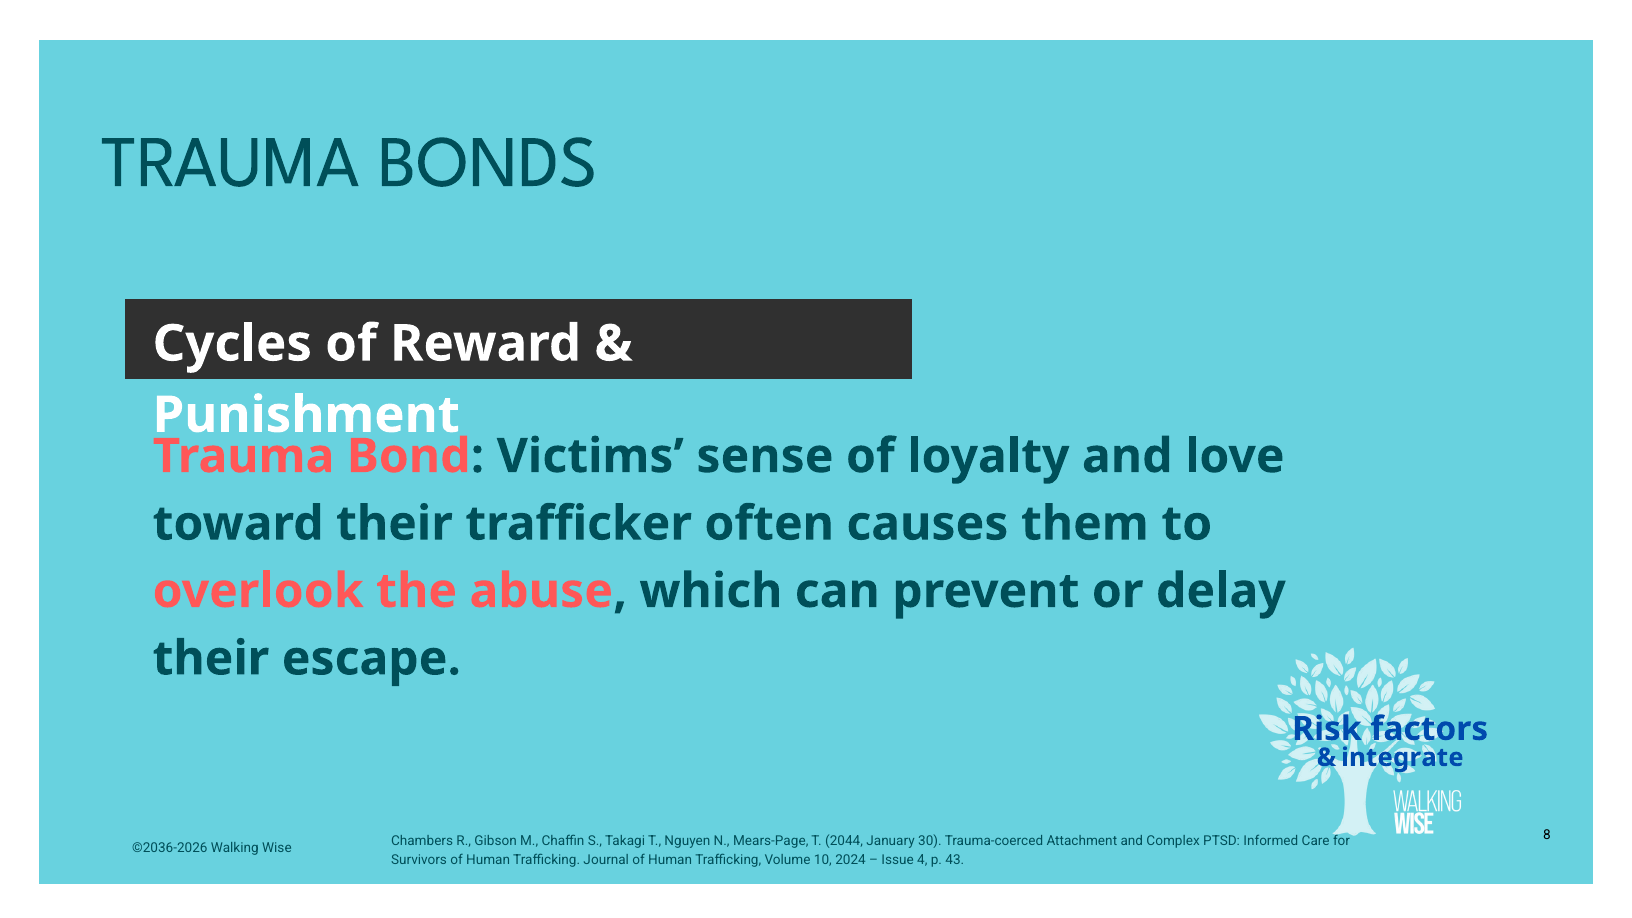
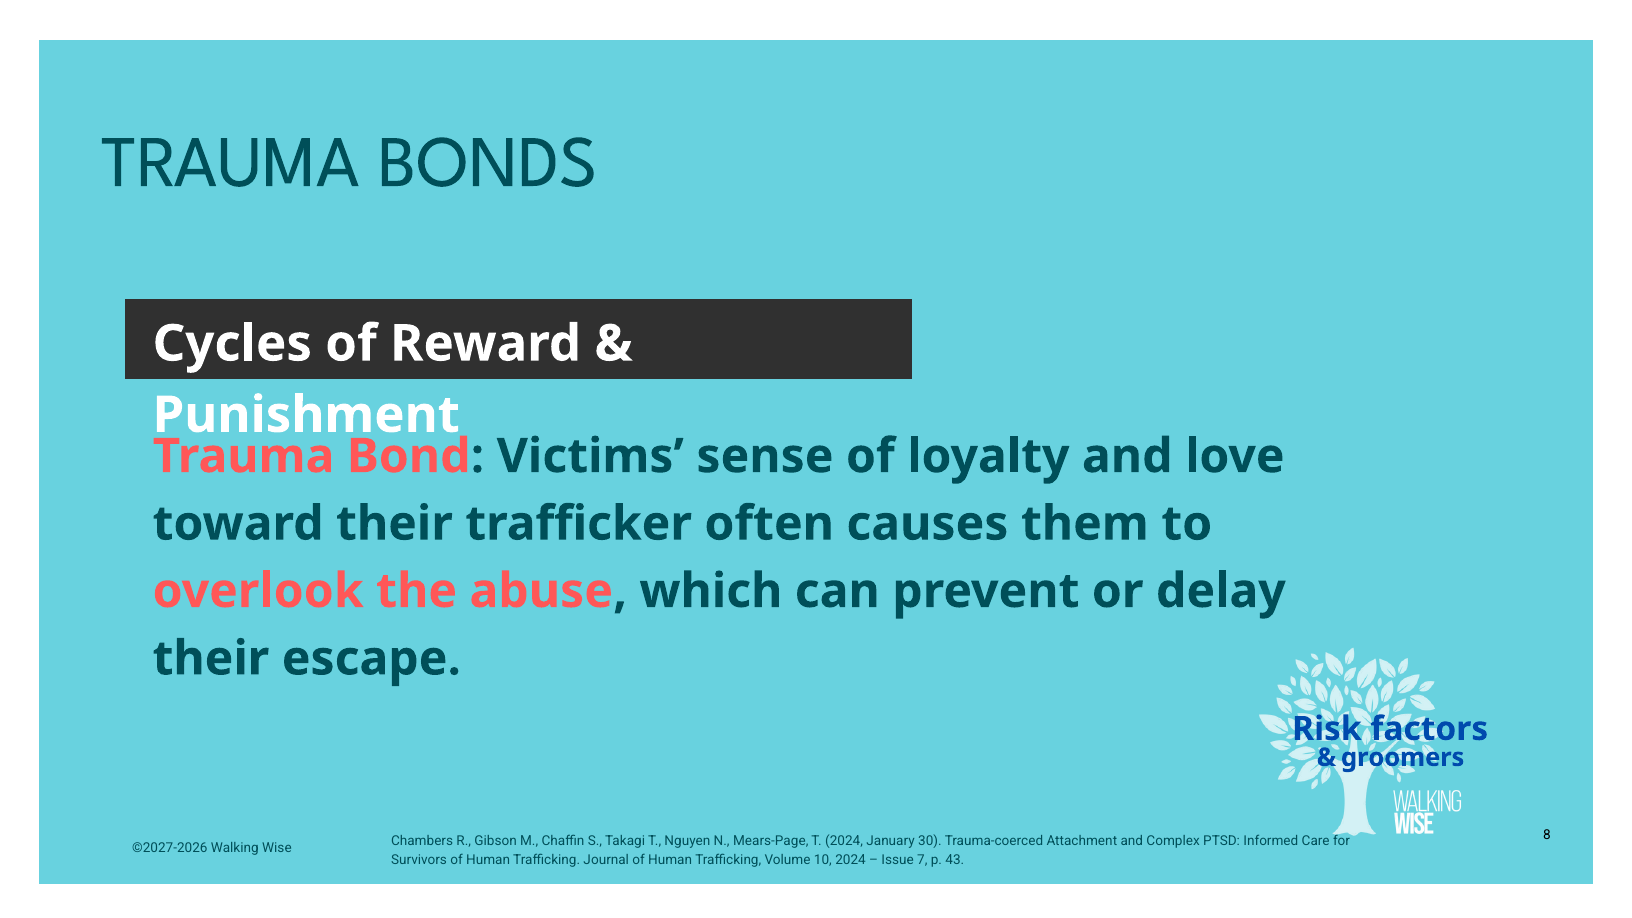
integrate: integrate -> groomers
T 2044: 2044 -> 2024
©2036-2026: ©2036-2026 -> ©2027-2026
4: 4 -> 7
